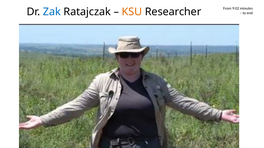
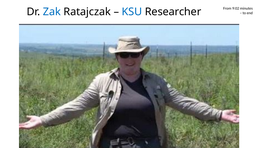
KSU colour: orange -> blue
